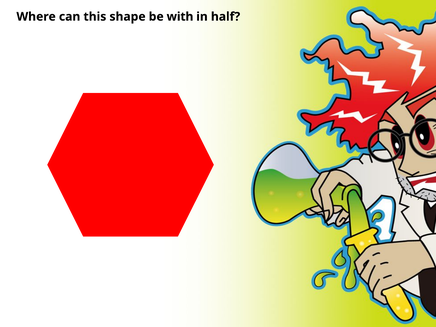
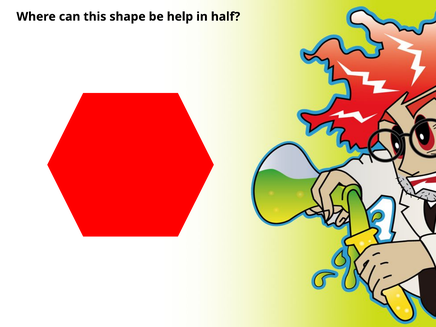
with: with -> help
